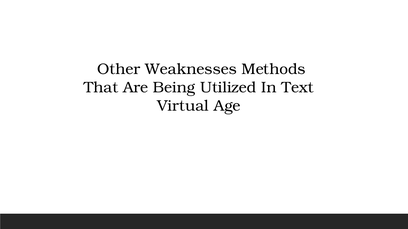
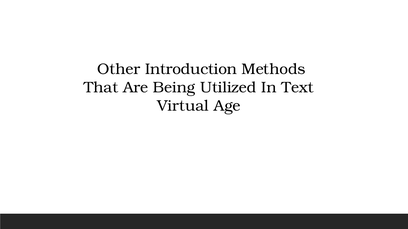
Weaknesses: Weaknesses -> Introduction
